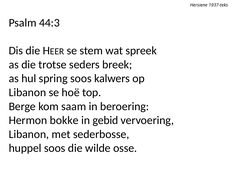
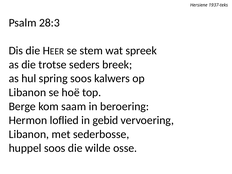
44:3: 44:3 -> 28:3
bokke: bokke -> loflied
